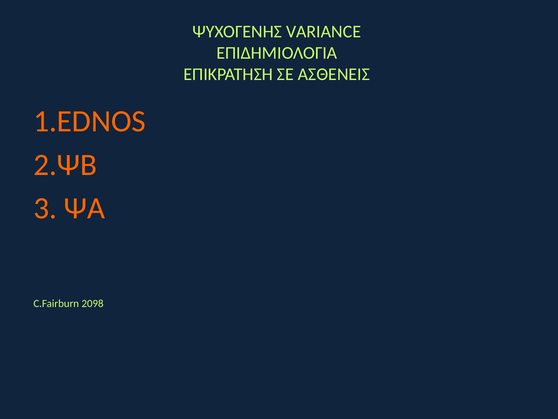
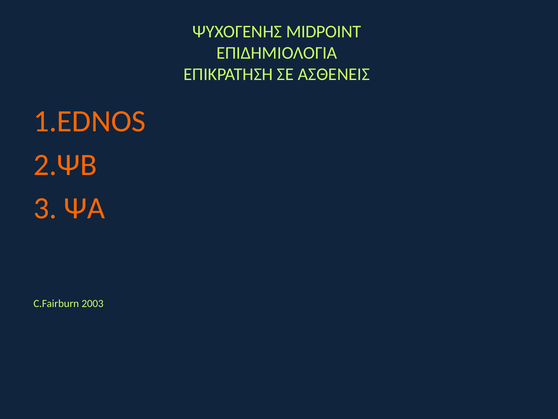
VARIANCE: VARIANCE -> MIDPOINT
2098: 2098 -> 2003
